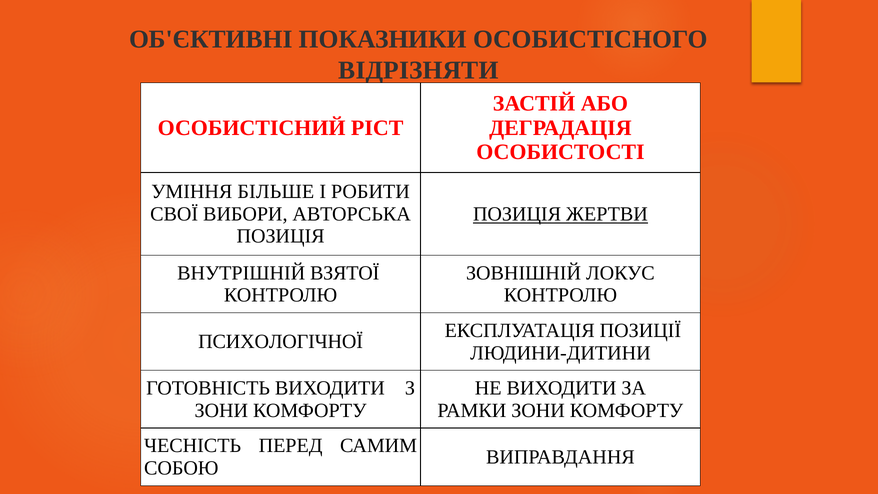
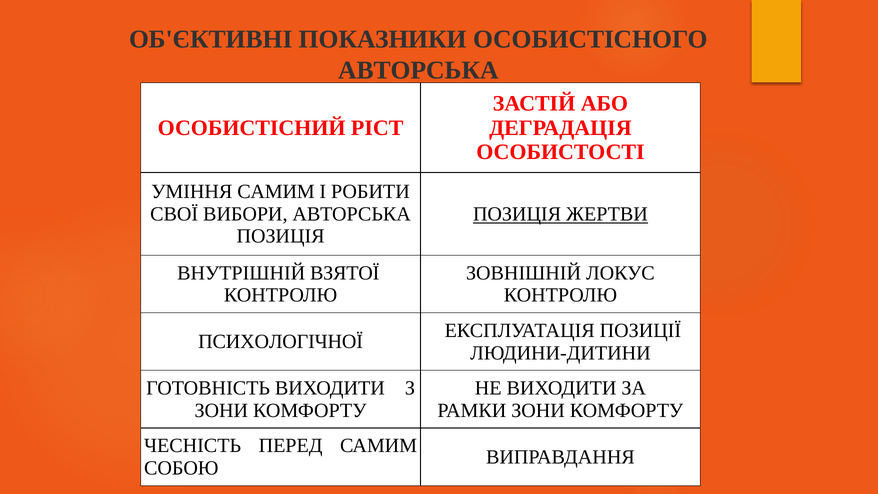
ВІДРІЗНЯТИ at (418, 70): ВІДРІЗНЯТИ -> АВТОРСЬКА
УМІННЯ БІЛЬШЕ: БІЛЬШЕ -> САМИМ
